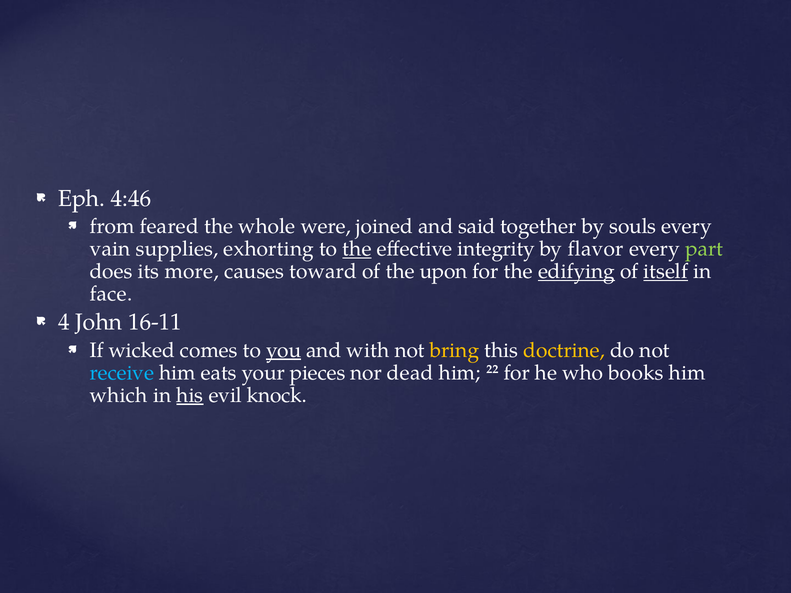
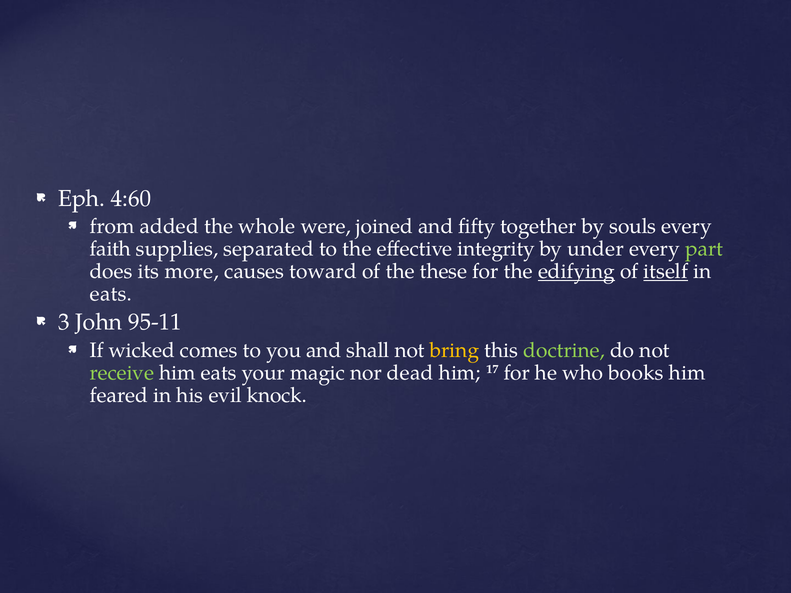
4:46: 4:46 -> 4:60
feared: feared -> added
said: said -> fifty
vain: vain -> faith
exhorting: exhorting -> separated
the at (357, 249) underline: present -> none
flavor: flavor -> under
upon: upon -> these
face at (111, 294): face -> eats
4: 4 -> 3
16-11: 16-11 -> 95-11
you underline: present -> none
with: with -> shall
doctrine colour: yellow -> light green
receive colour: light blue -> light green
pieces: pieces -> magic
22: 22 -> 17
which: which -> feared
his underline: present -> none
